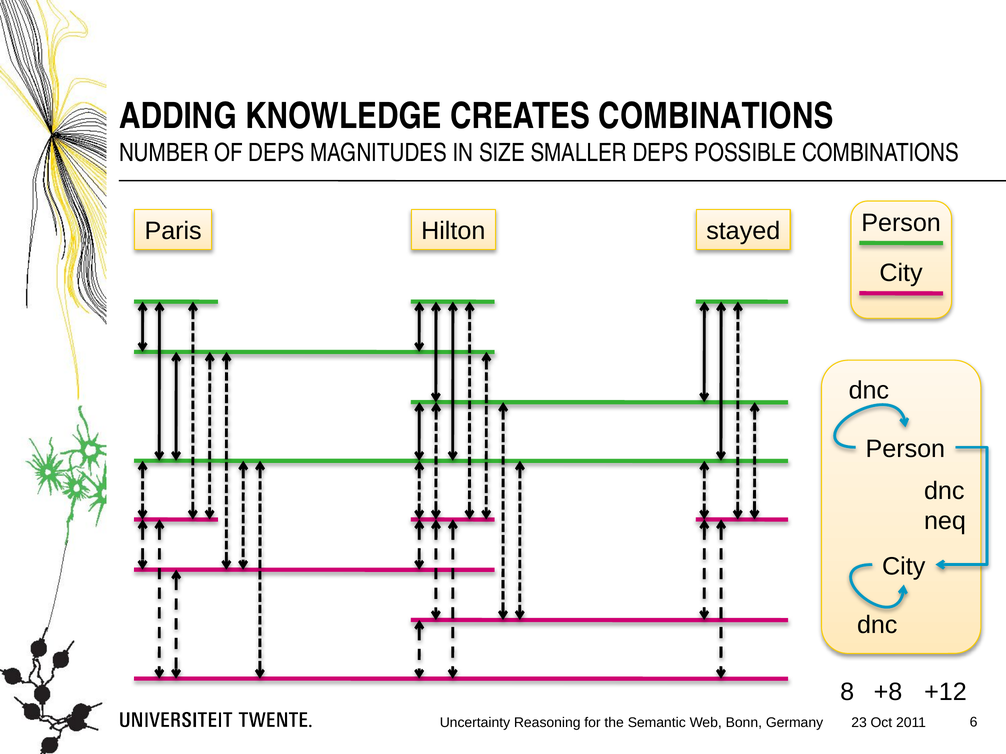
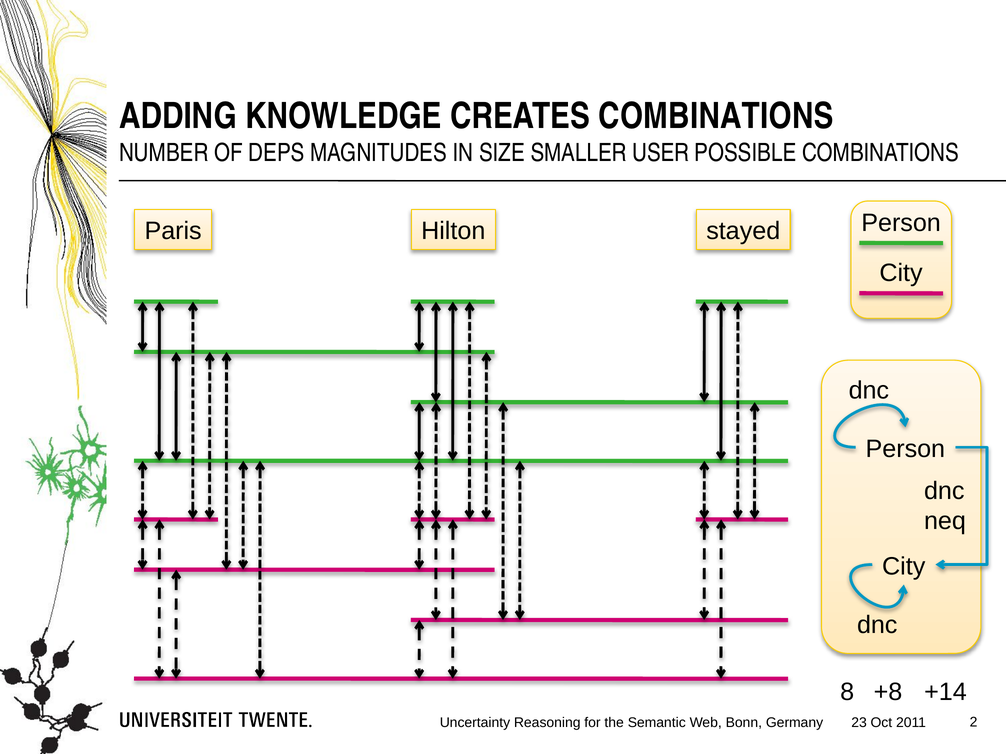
SMALLER DEPS: DEPS -> USER
+12: +12 -> +14
6: 6 -> 2
